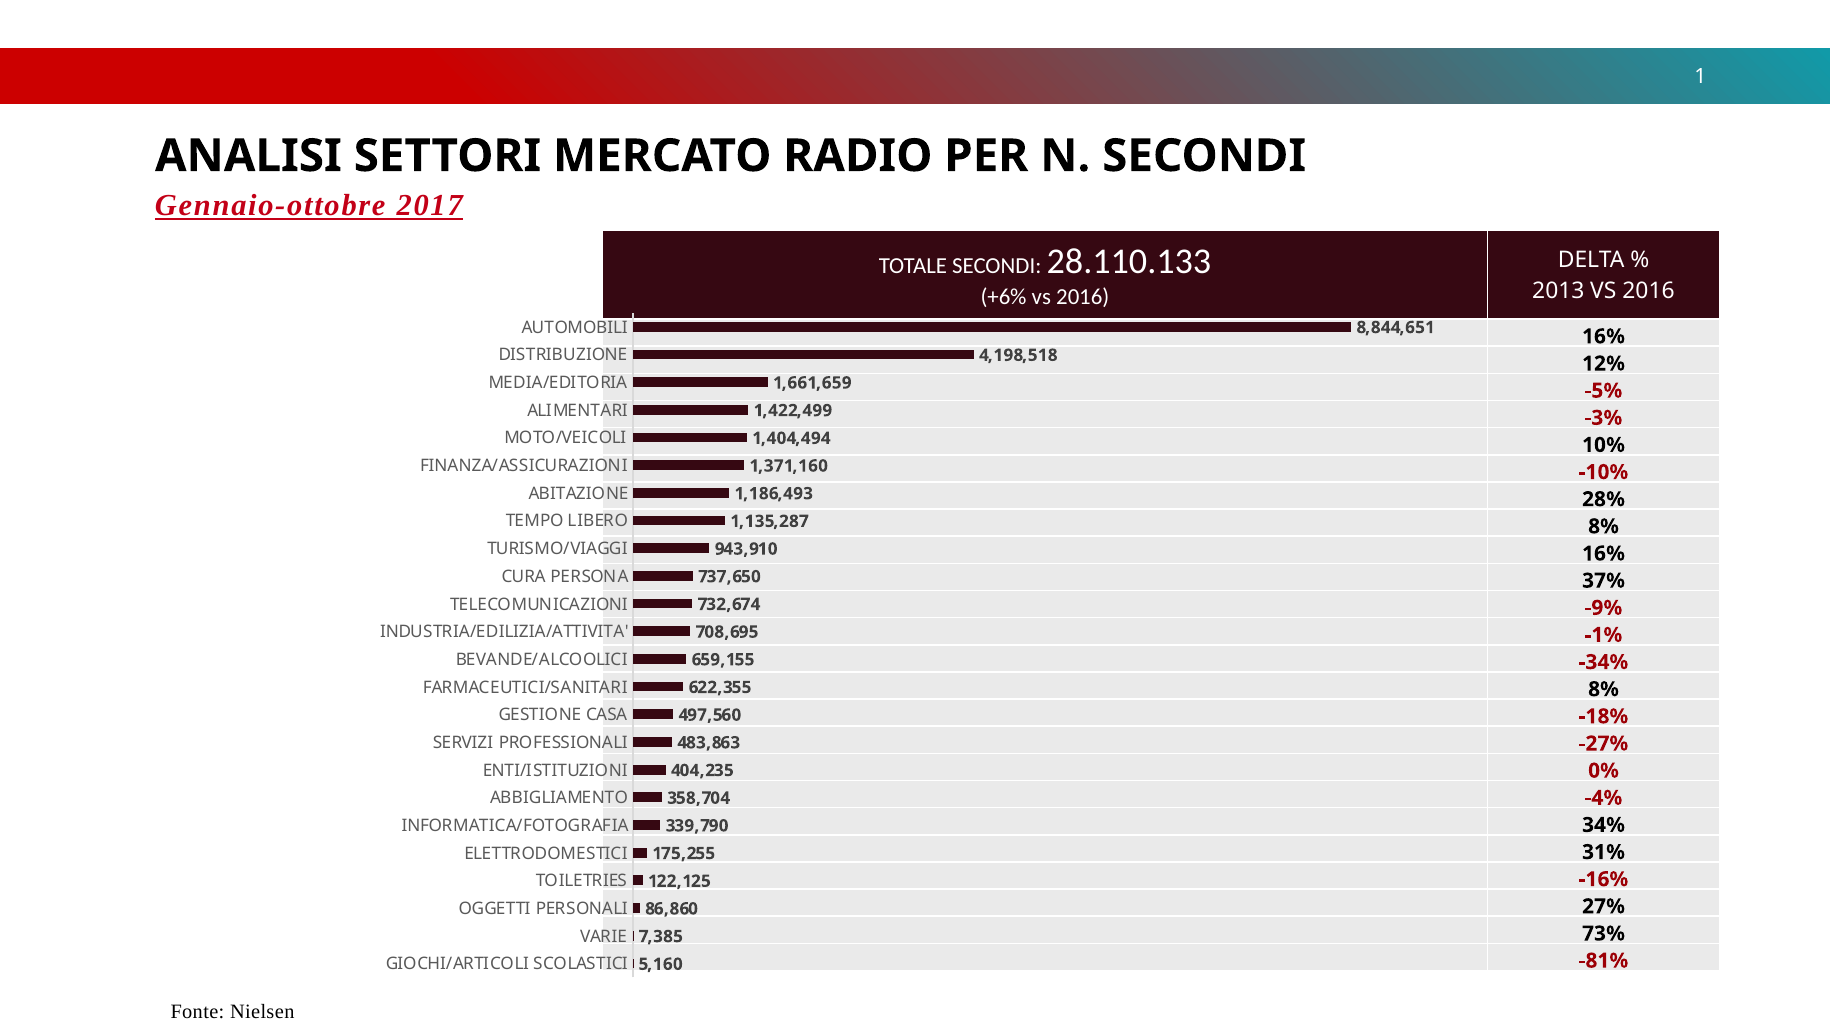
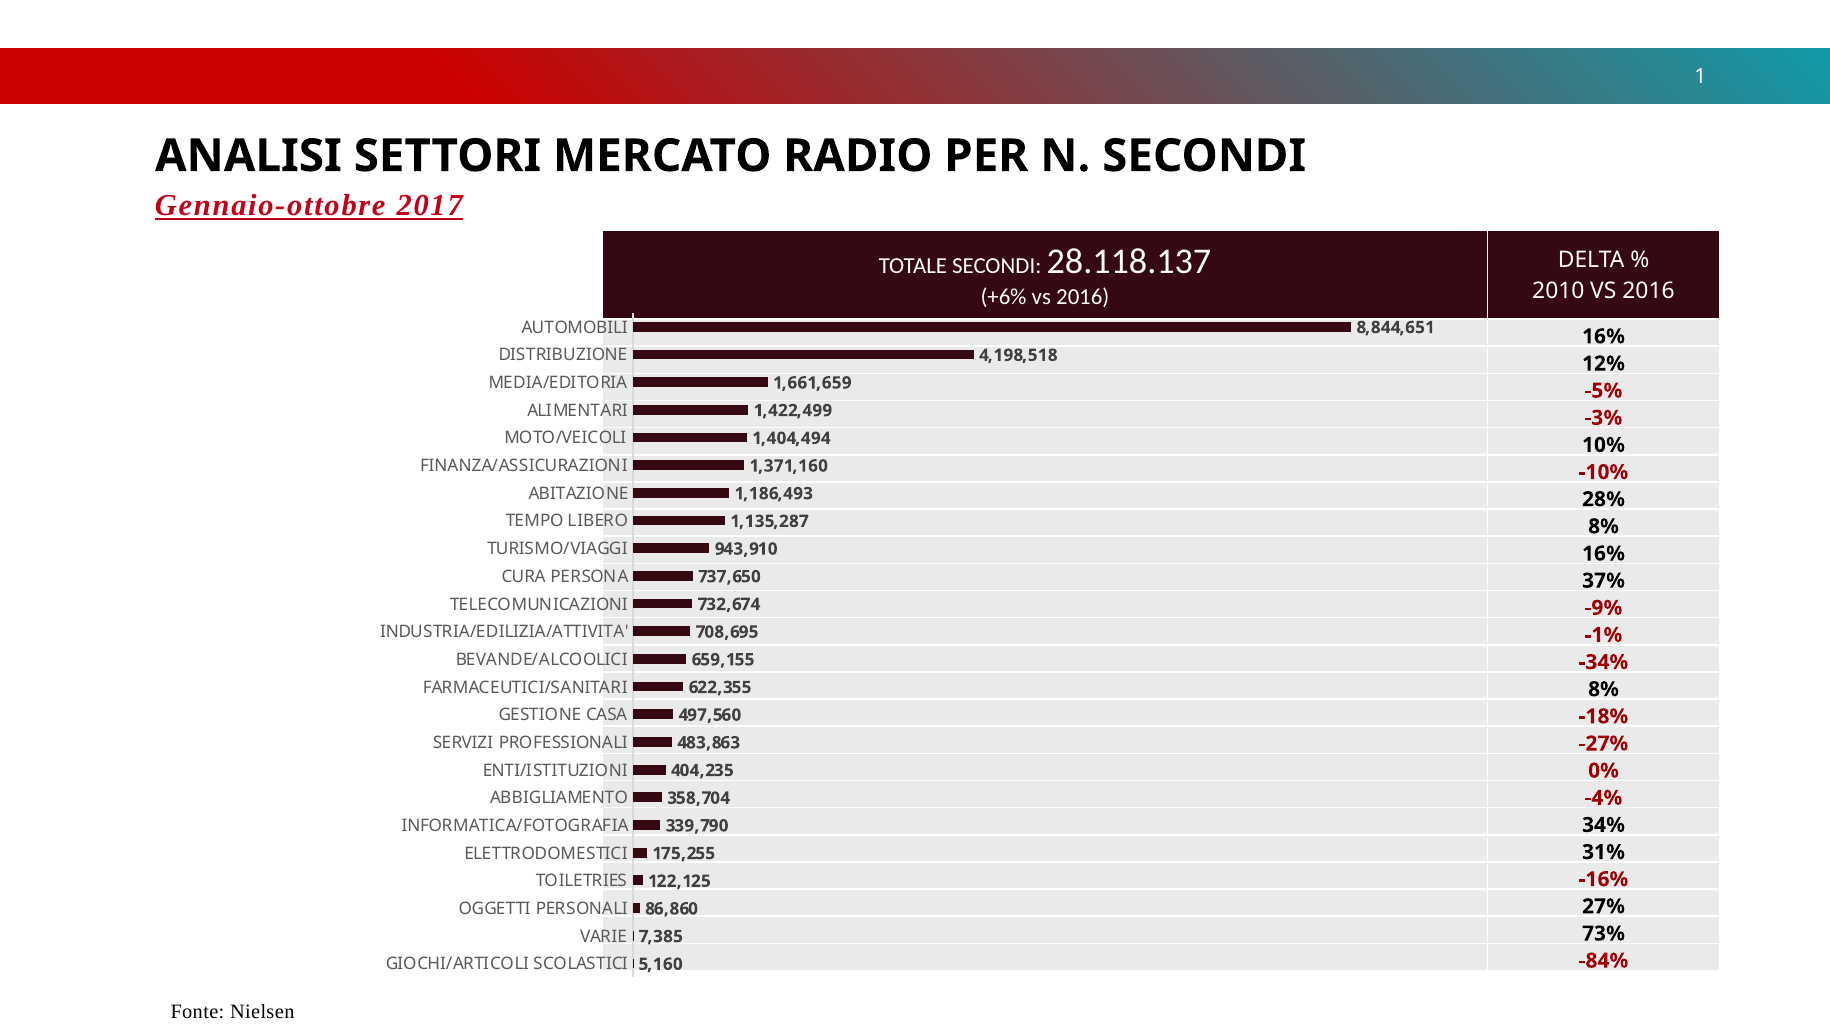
28.110.133: 28.110.133 -> 28.118.137
2013: 2013 -> 2010
-81%: -81% -> -84%
